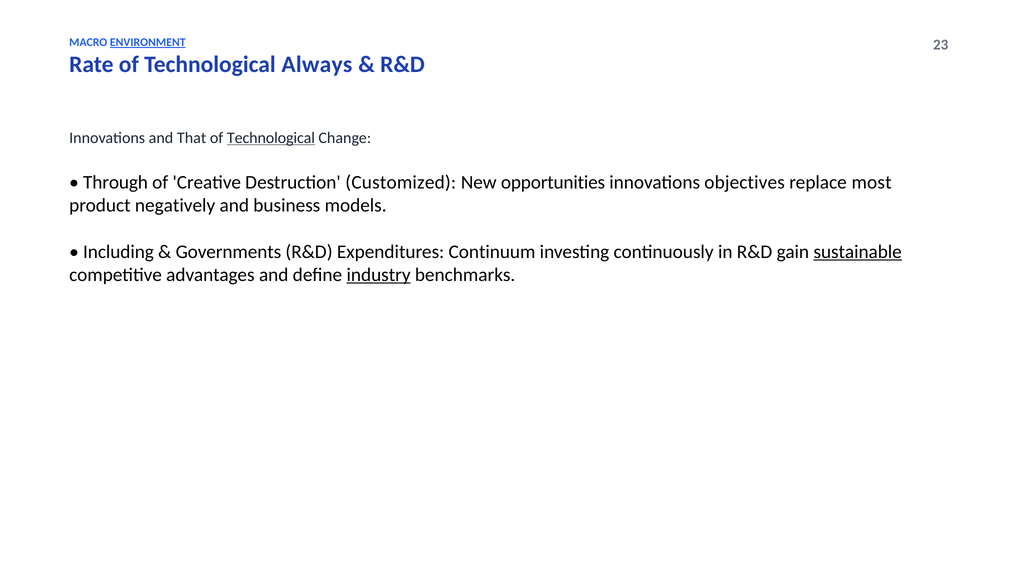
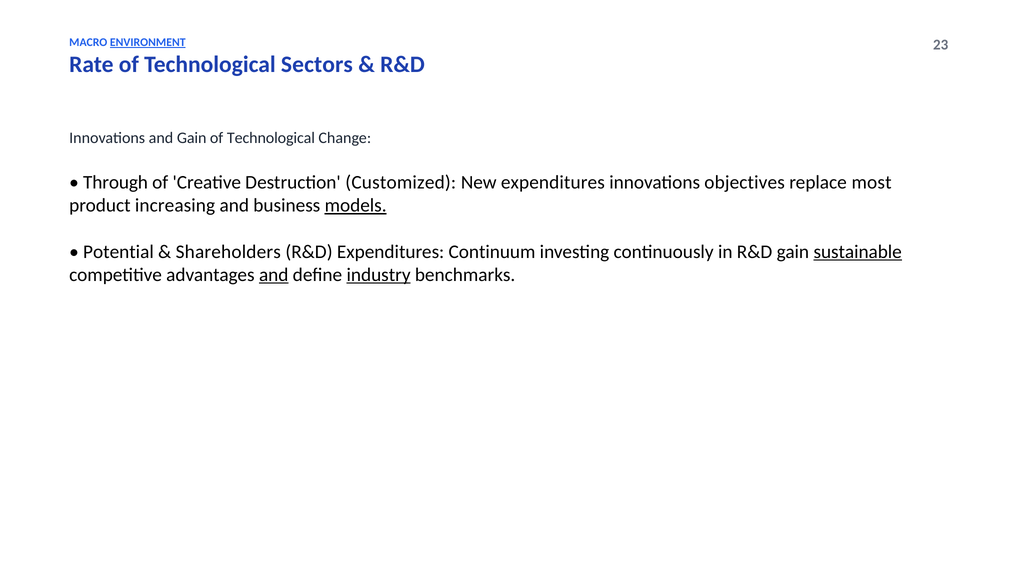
Always: Always -> Sectors
and That: That -> Gain
Technological at (271, 138) underline: present -> none
New opportunities: opportunities -> expenditures
negatively: negatively -> increasing
models underline: none -> present
Including: Including -> Potential
Governments: Governments -> Shareholders
and at (274, 275) underline: none -> present
